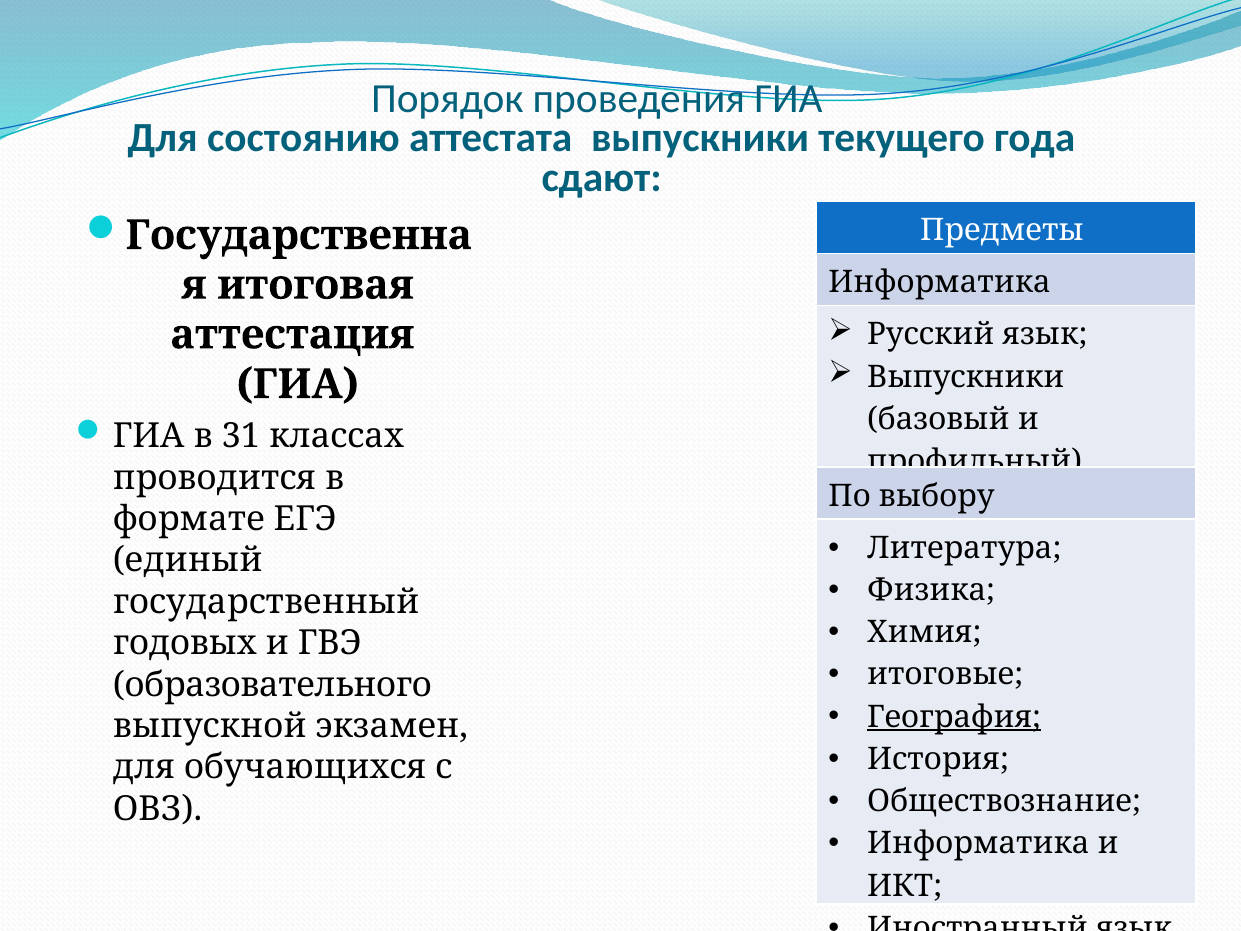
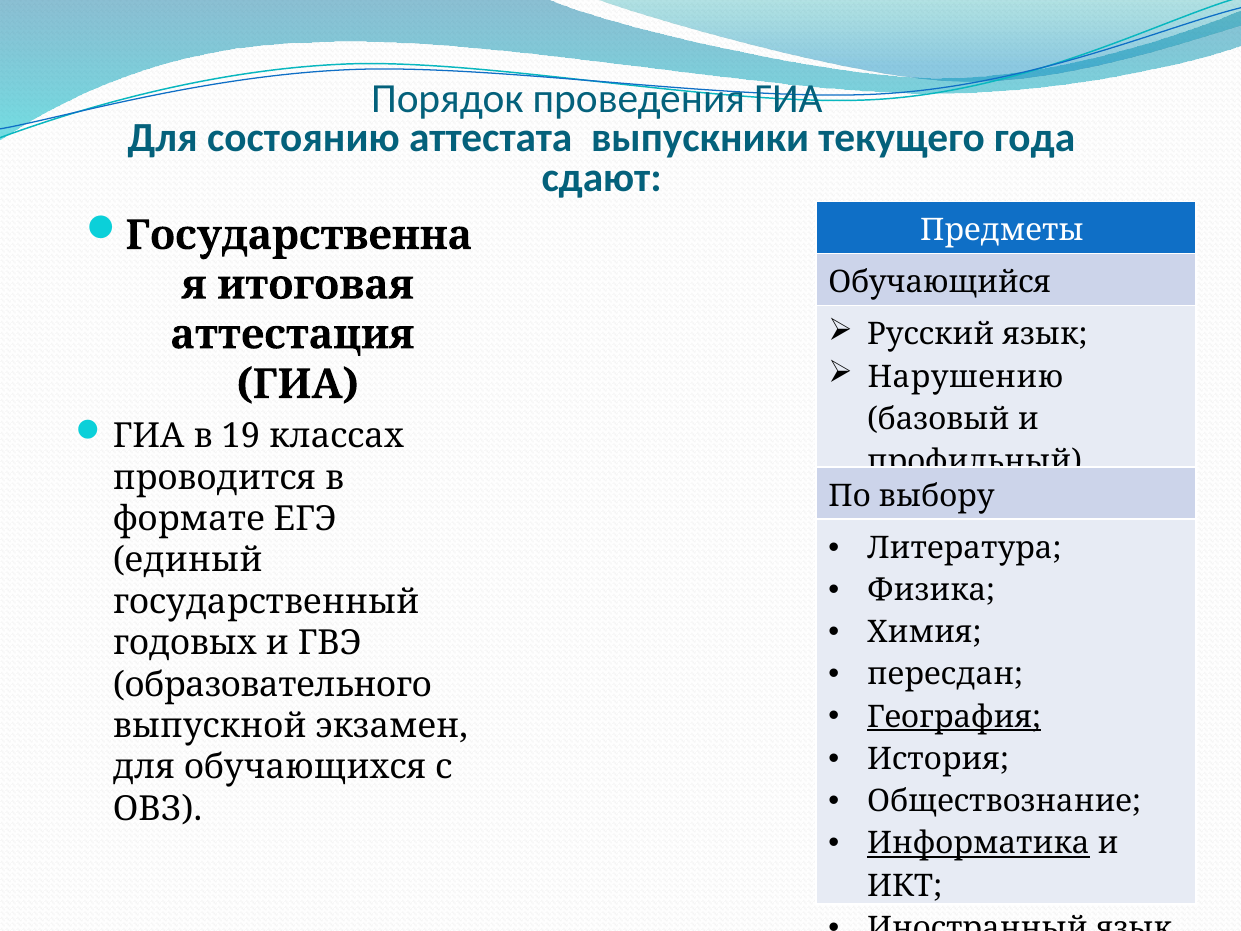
Информатика at (940, 283): Информатика -> Обучающийся
Выпускники at (966, 377): Выпускники -> Нарушению
31: 31 -> 19
итоговые: итоговые -> пересдан
Информатика at (978, 843) underline: none -> present
